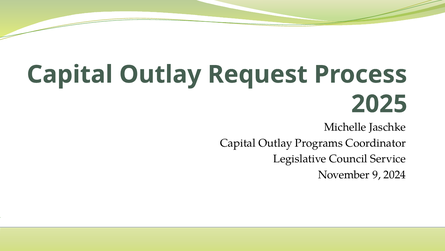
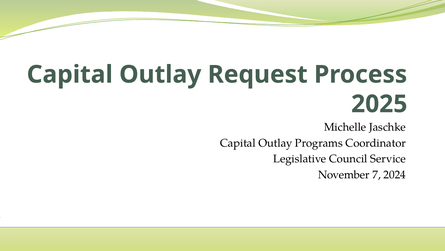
9: 9 -> 7
